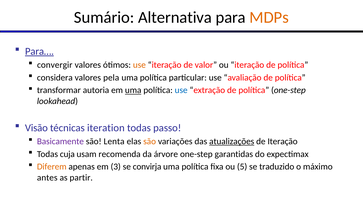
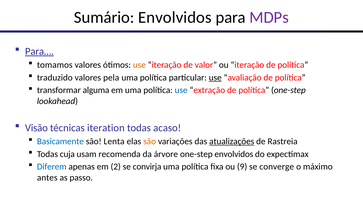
Sumário Alternativa: Alternativa -> Envolvidos
MDPs colour: orange -> purple
convergir: convergir -> tomamos
considera: considera -> traduzido
use at (215, 78) underline: none -> present
autoria: autoria -> alguma
uma at (133, 90) underline: present -> none
passo: passo -> acaso
Basicamente colour: purple -> blue
de Iteração: Iteração -> Rastreia
one-step garantidas: garantidas -> envolvidos
Diferem colour: orange -> blue
3: 3 -> 2
5: 5 -> 9
traduzido: traduzido -> converge
partir: partir -> passo
